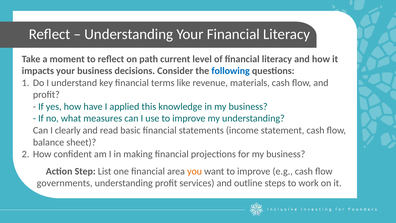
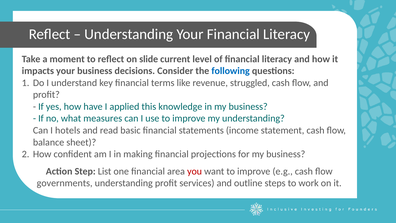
path: path -> slide
materials: materials -> struggled
clearly: clearly -> hotels
you colour: orange -> red
